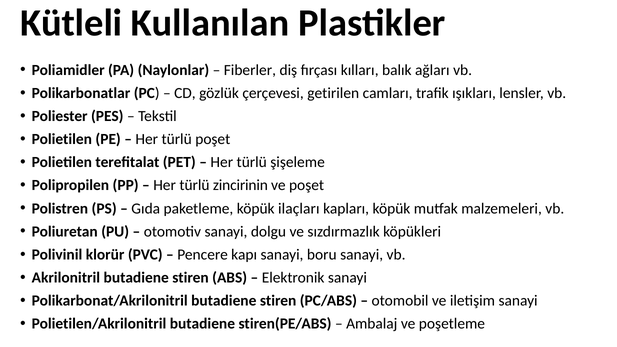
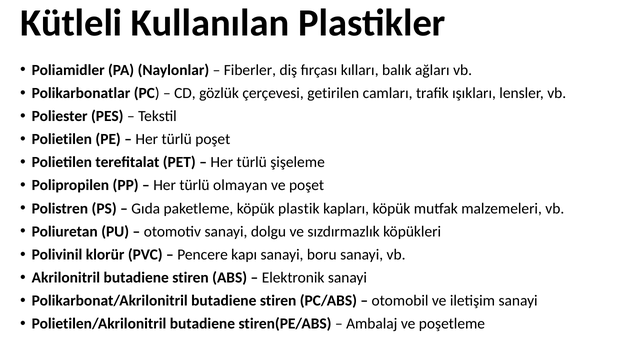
zincirinin: zincirinin -> olmayan
ilaçları: ilaçları -> plastik
